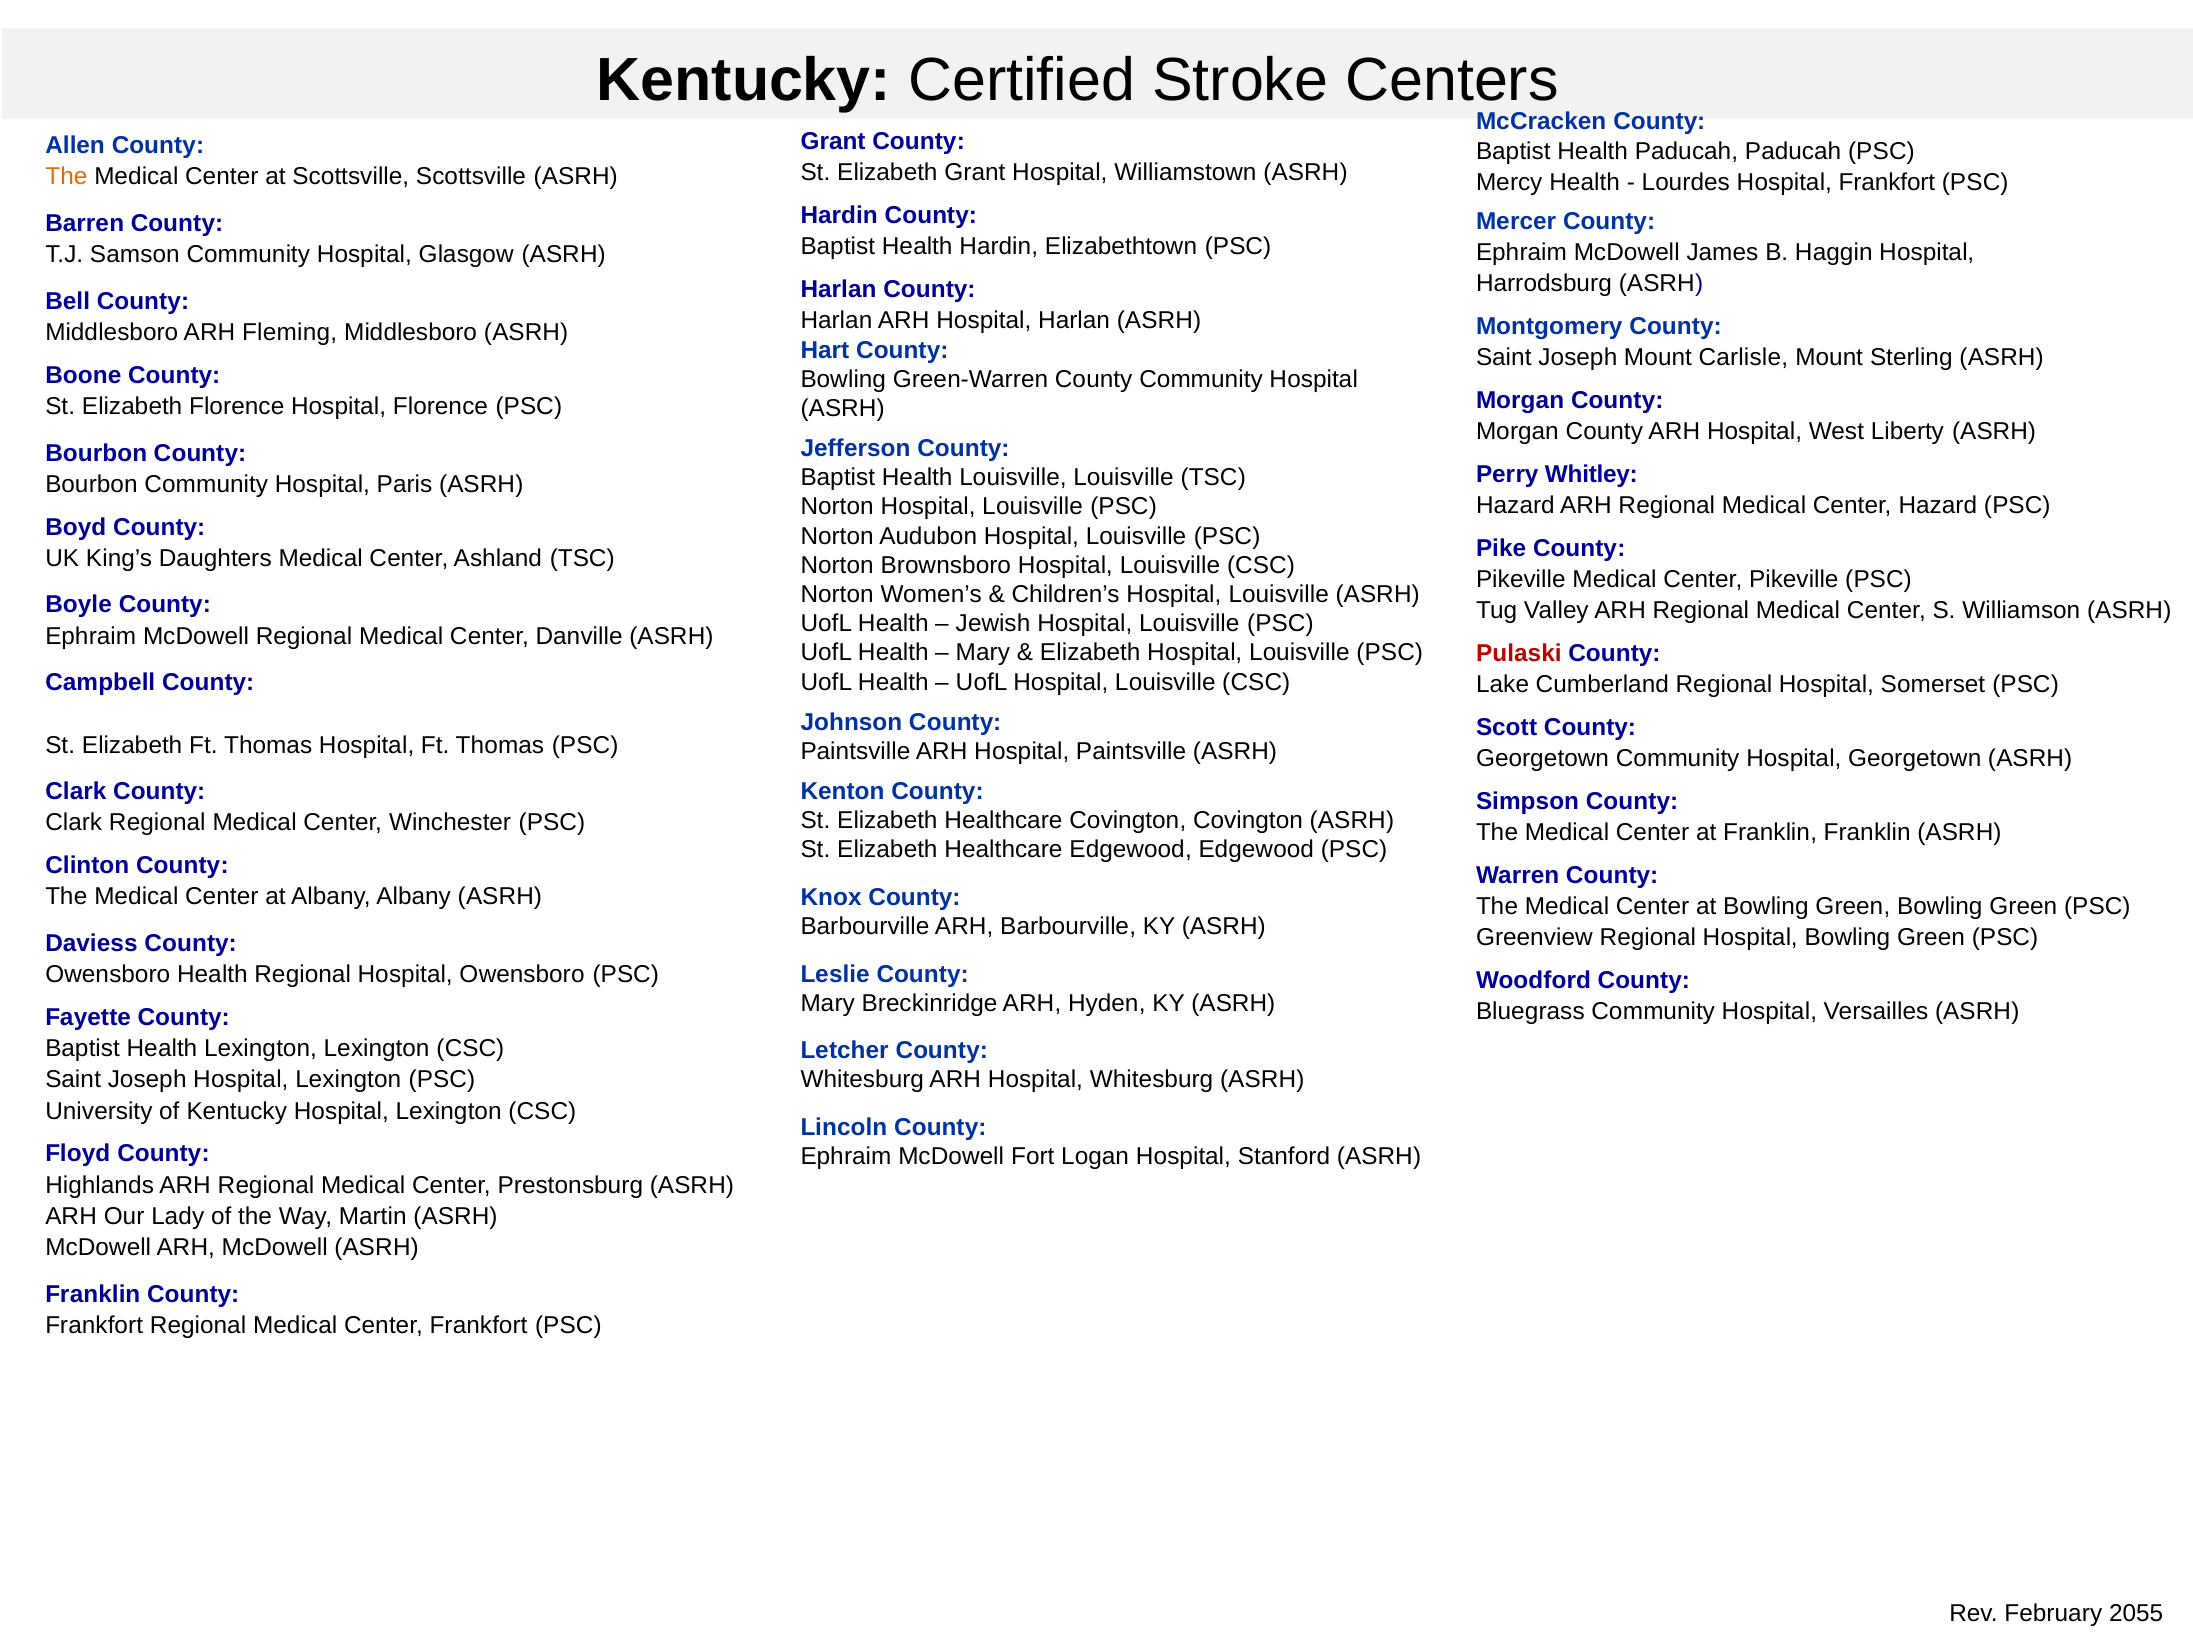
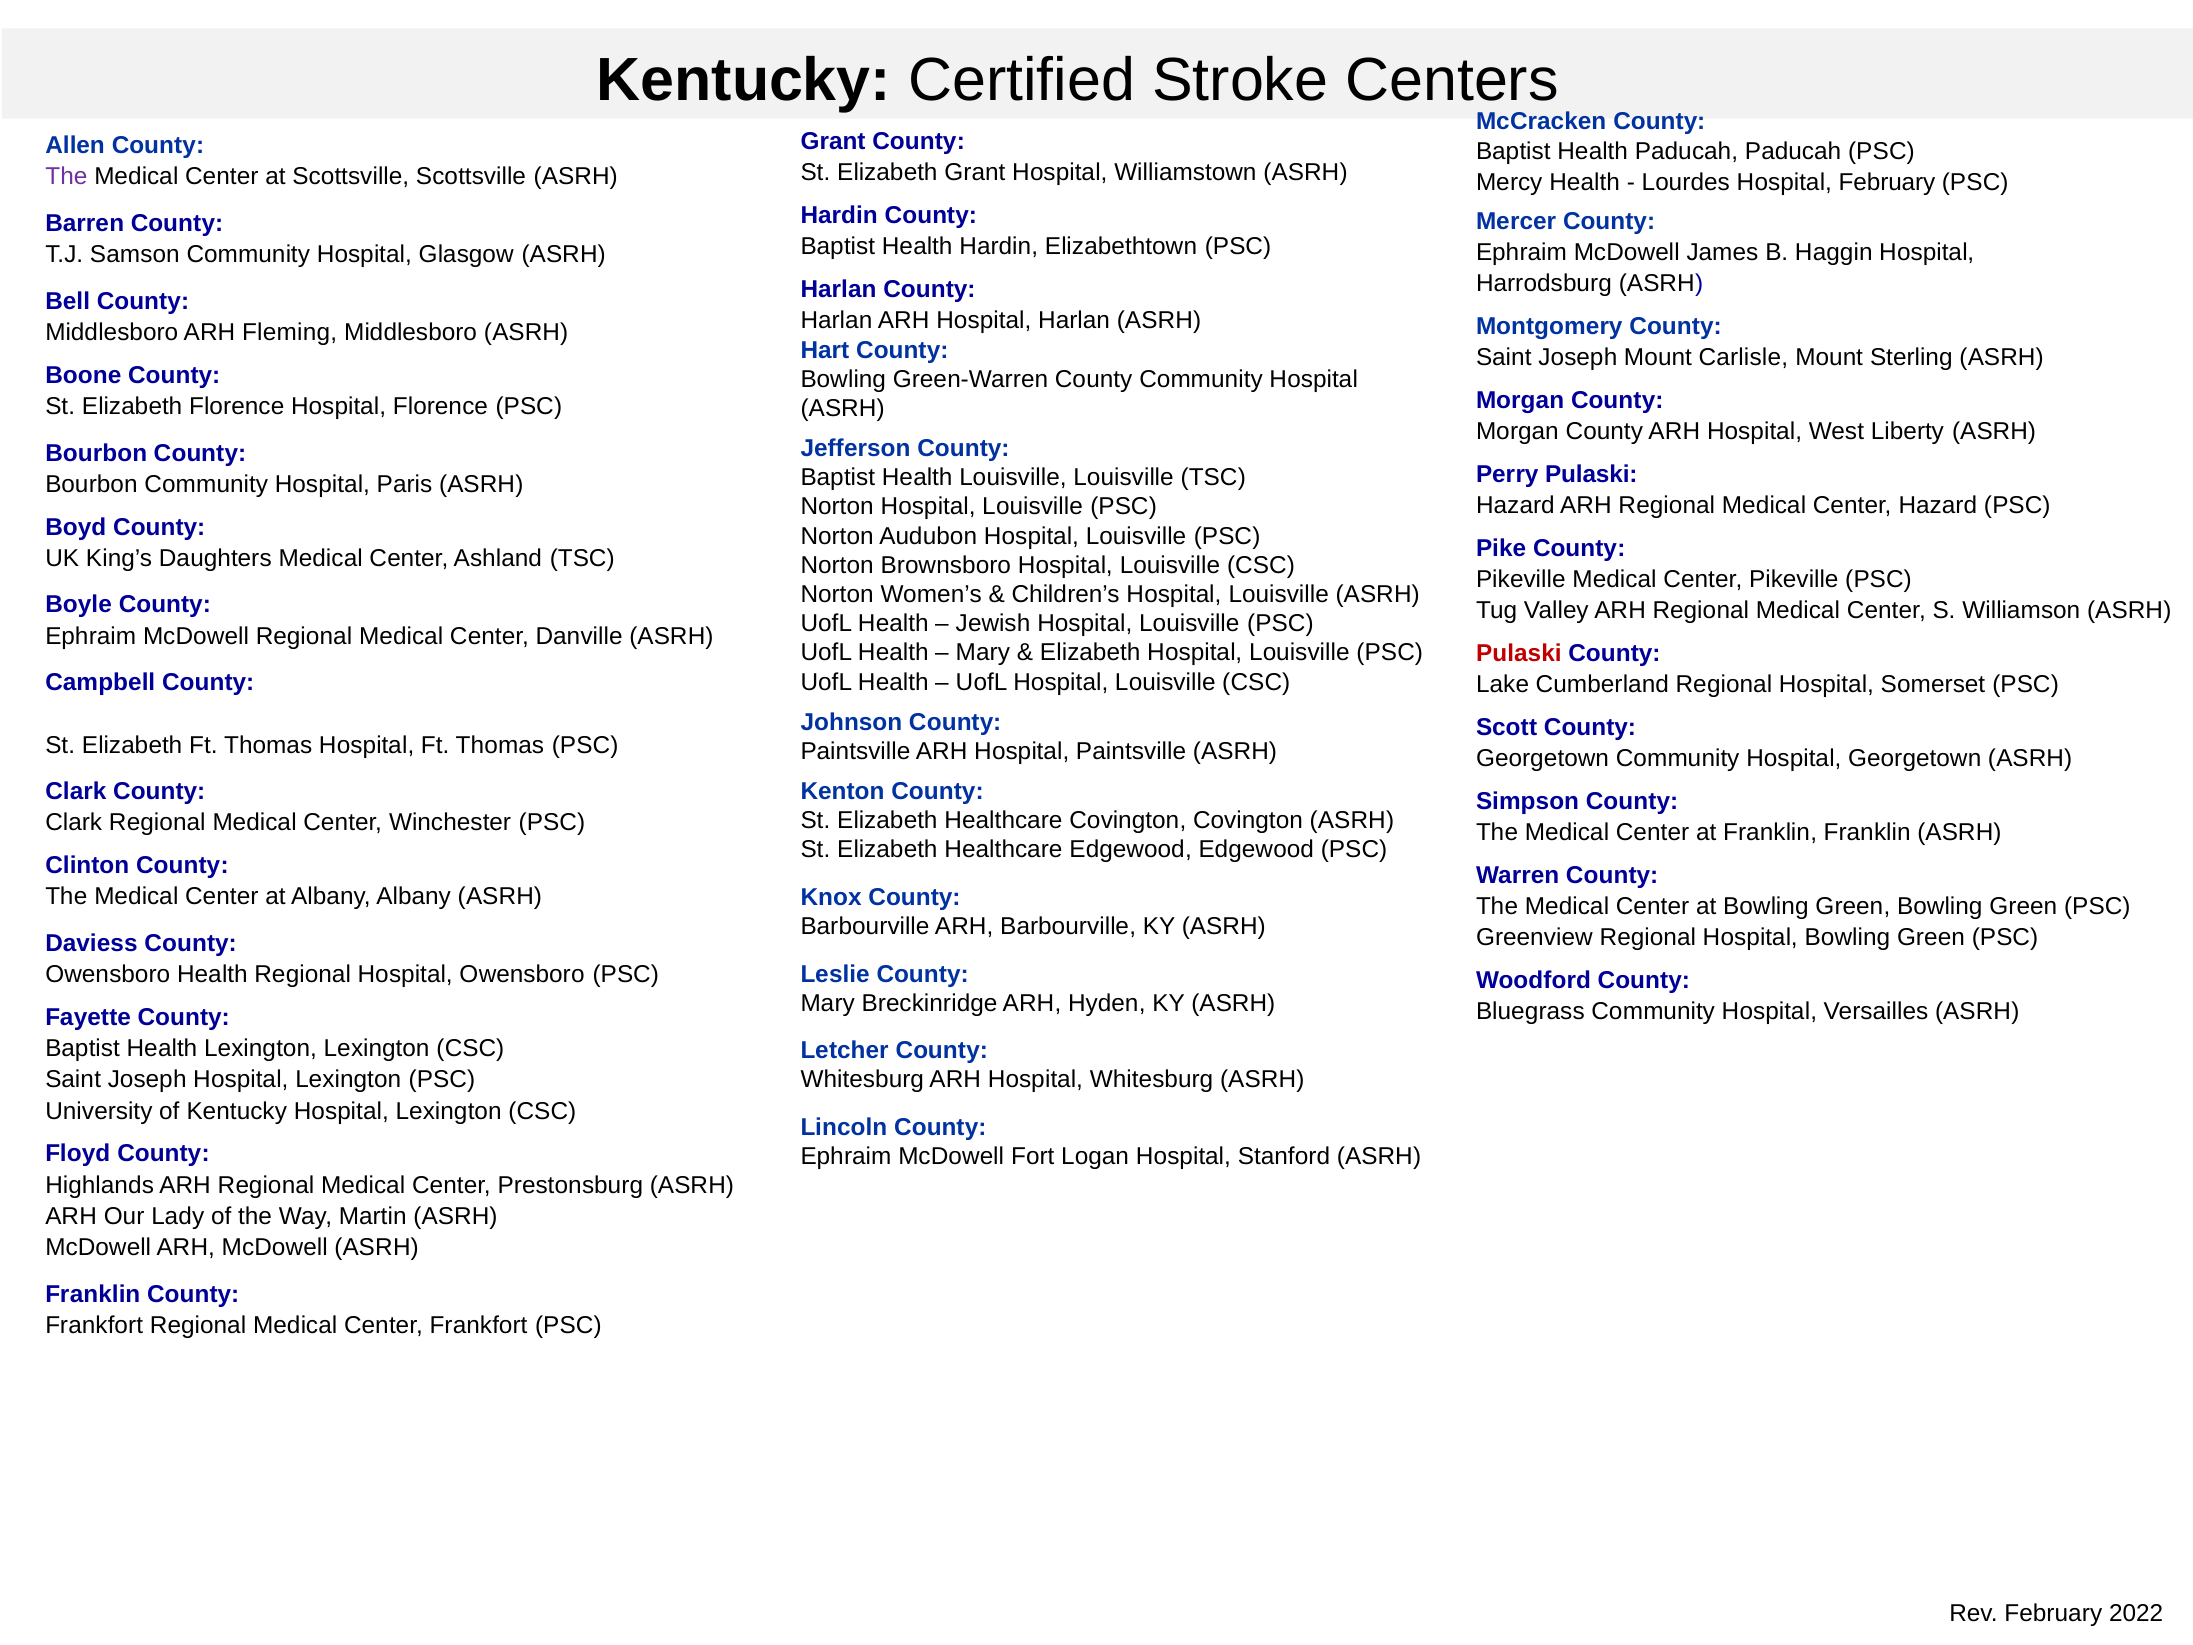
The at (66, 177) colour: orange -> purple
Hospital Frankfort: Frankfort -> February
Perry Whitley: Whitley -> Pulaski
2055: 2055 -> 2022
